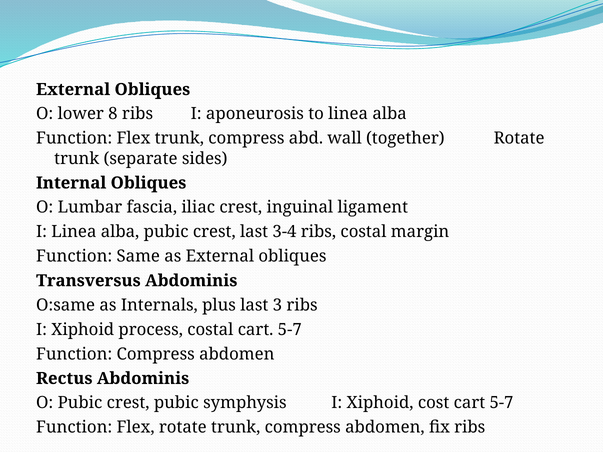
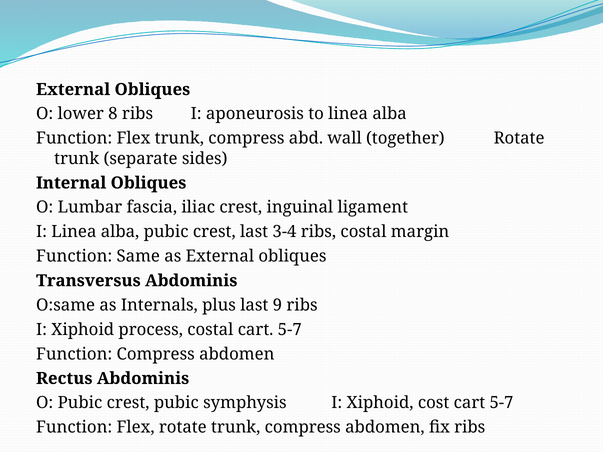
3: 3 -> 9
